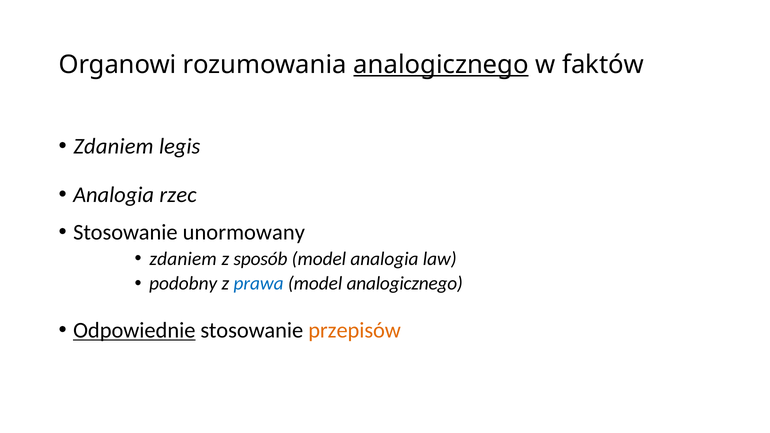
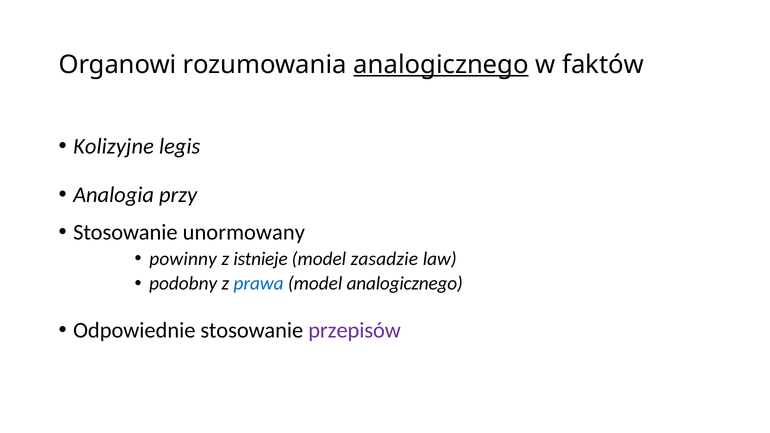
Zdaniem at (113, 147): Zdaniem -> Kolizyjne
rzec: rzec -> przy
zdaniem at (183, 259): zdaniem -> powinny
sposób: sposób -> istnieje
model analogia: analogia -> zasadzie
Odpowiednie underline: present -> none
przepisów colour: orange -> purple
